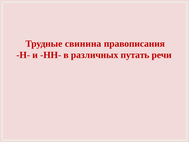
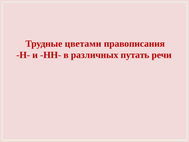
свинина: свинина -> цветами
